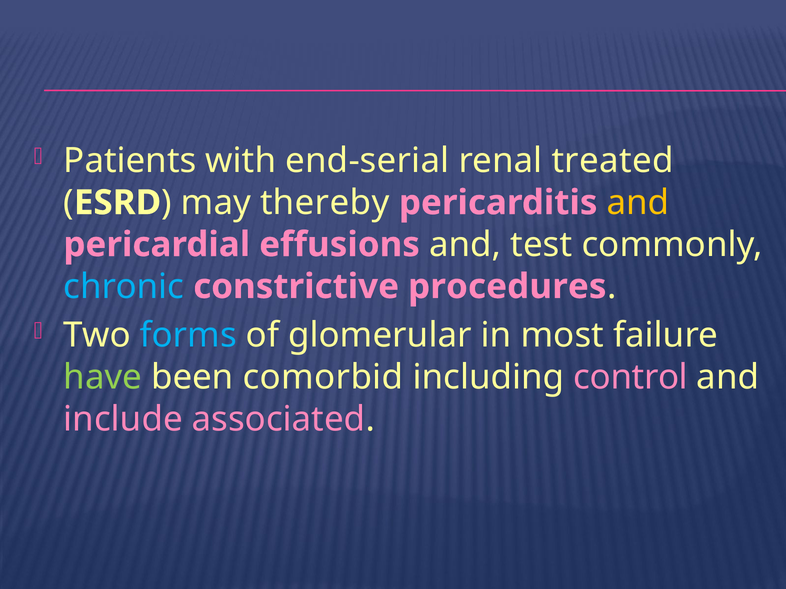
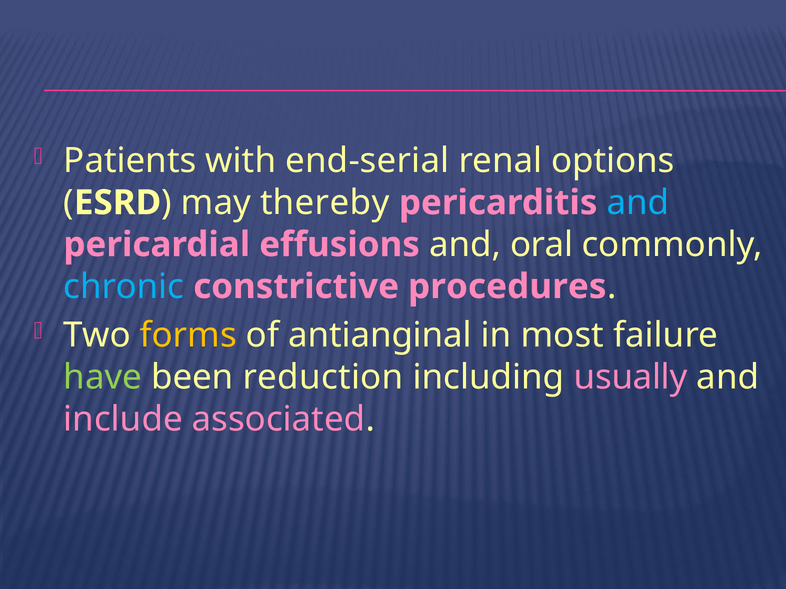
treated: treated -> options
and at (638, 203) colour: yellow -> light blue
test: test -> oral
forms colour: light blue -> yellow
glomerular: glomerular -> antianginal
comorbid: comorbid -> reduction
control: control -> usually
